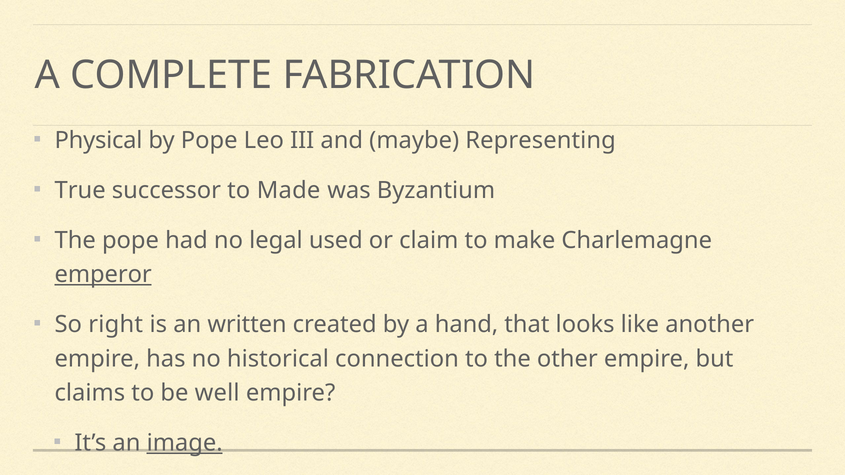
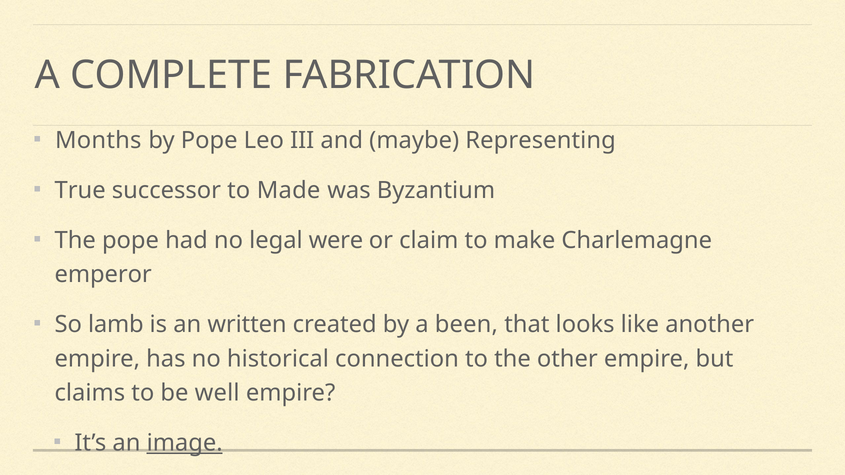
Physical: Physical -> Months
used: used -> were
emperor underline: present -> none
right: right -> lamb
hand: hand -> been
